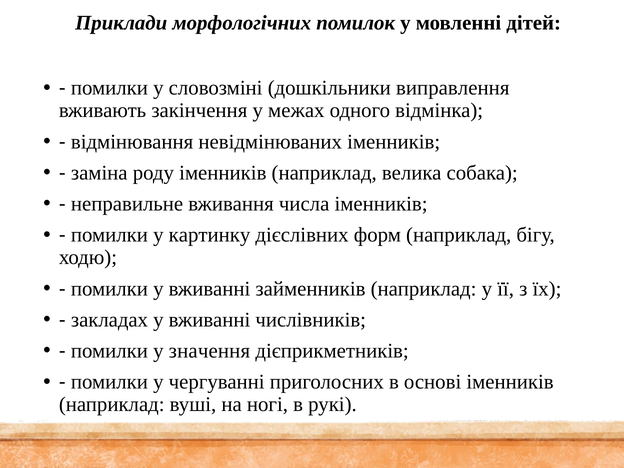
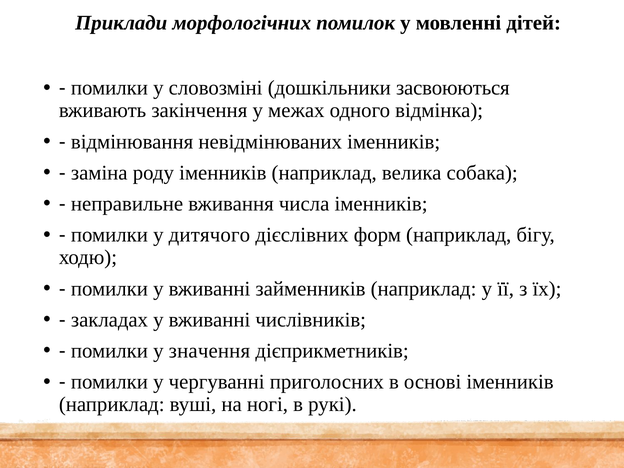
виправлення: виправлення -> засвоюються
картинку: картинку -> дитячого
